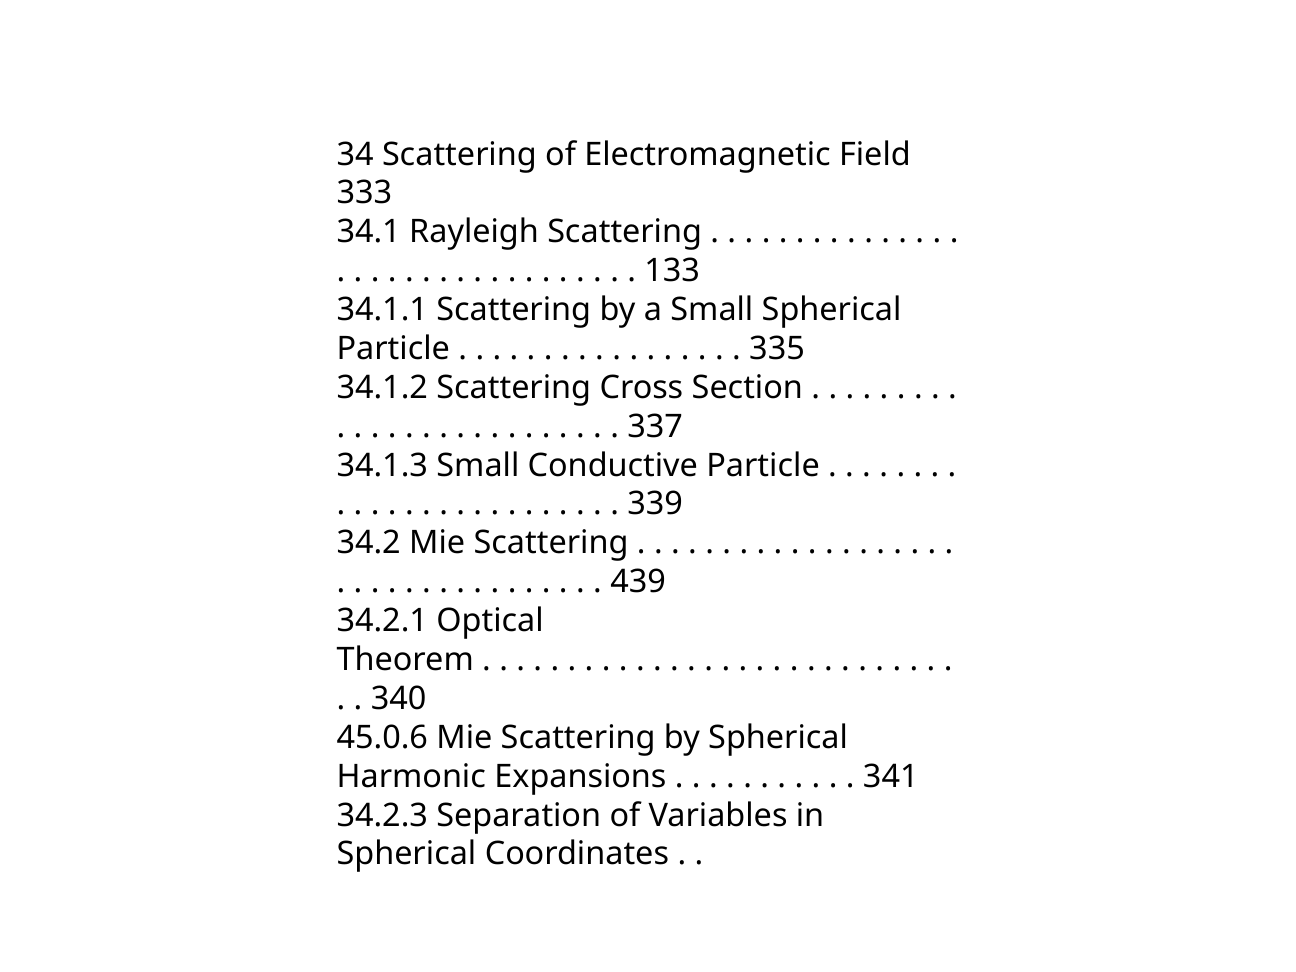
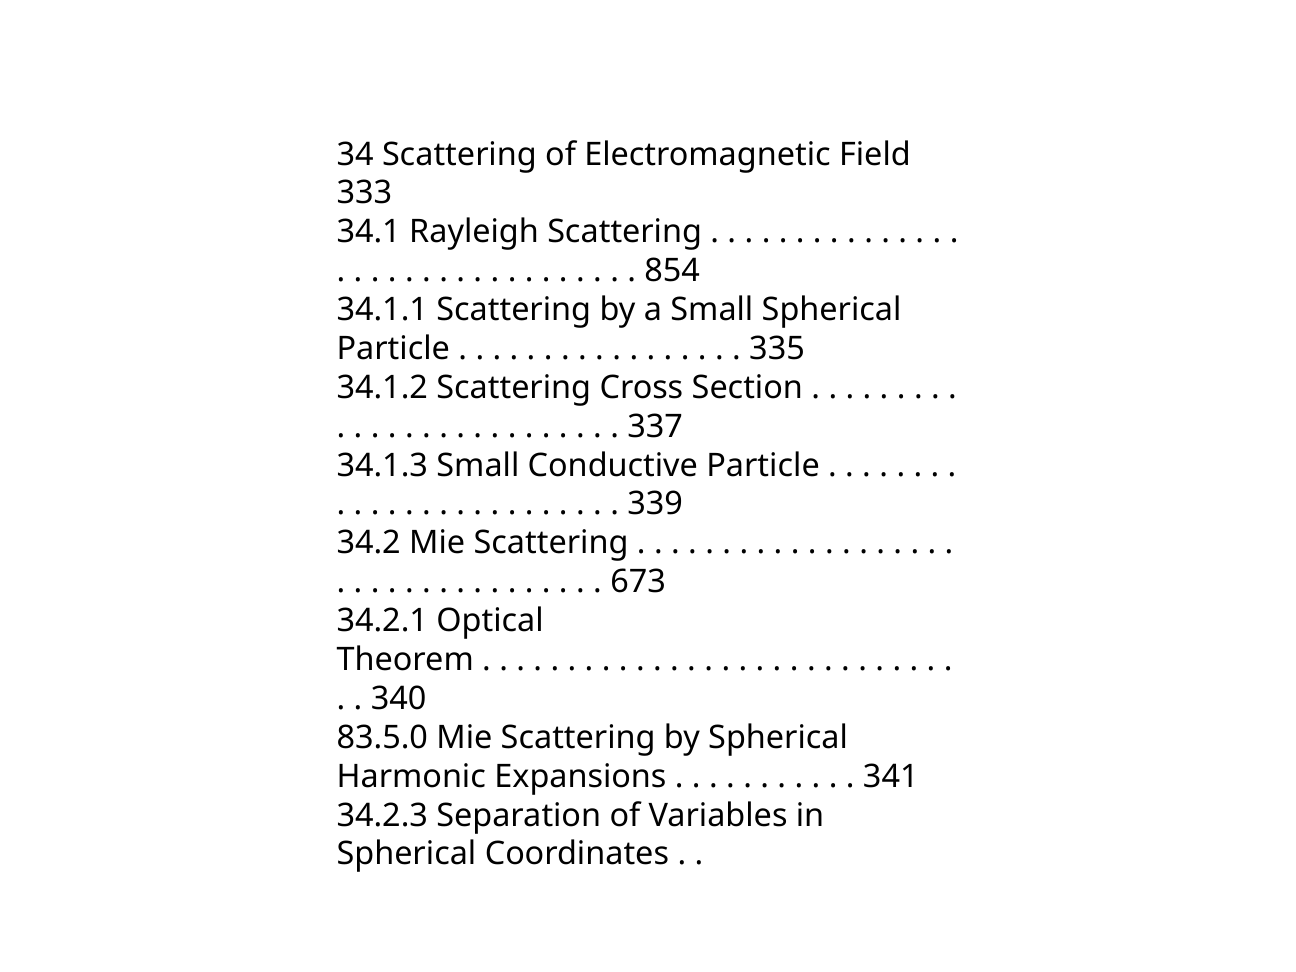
133: 133 -> 854
439: 439 -> 673
45.0.6: 45.0.6 -> 83.5.0
